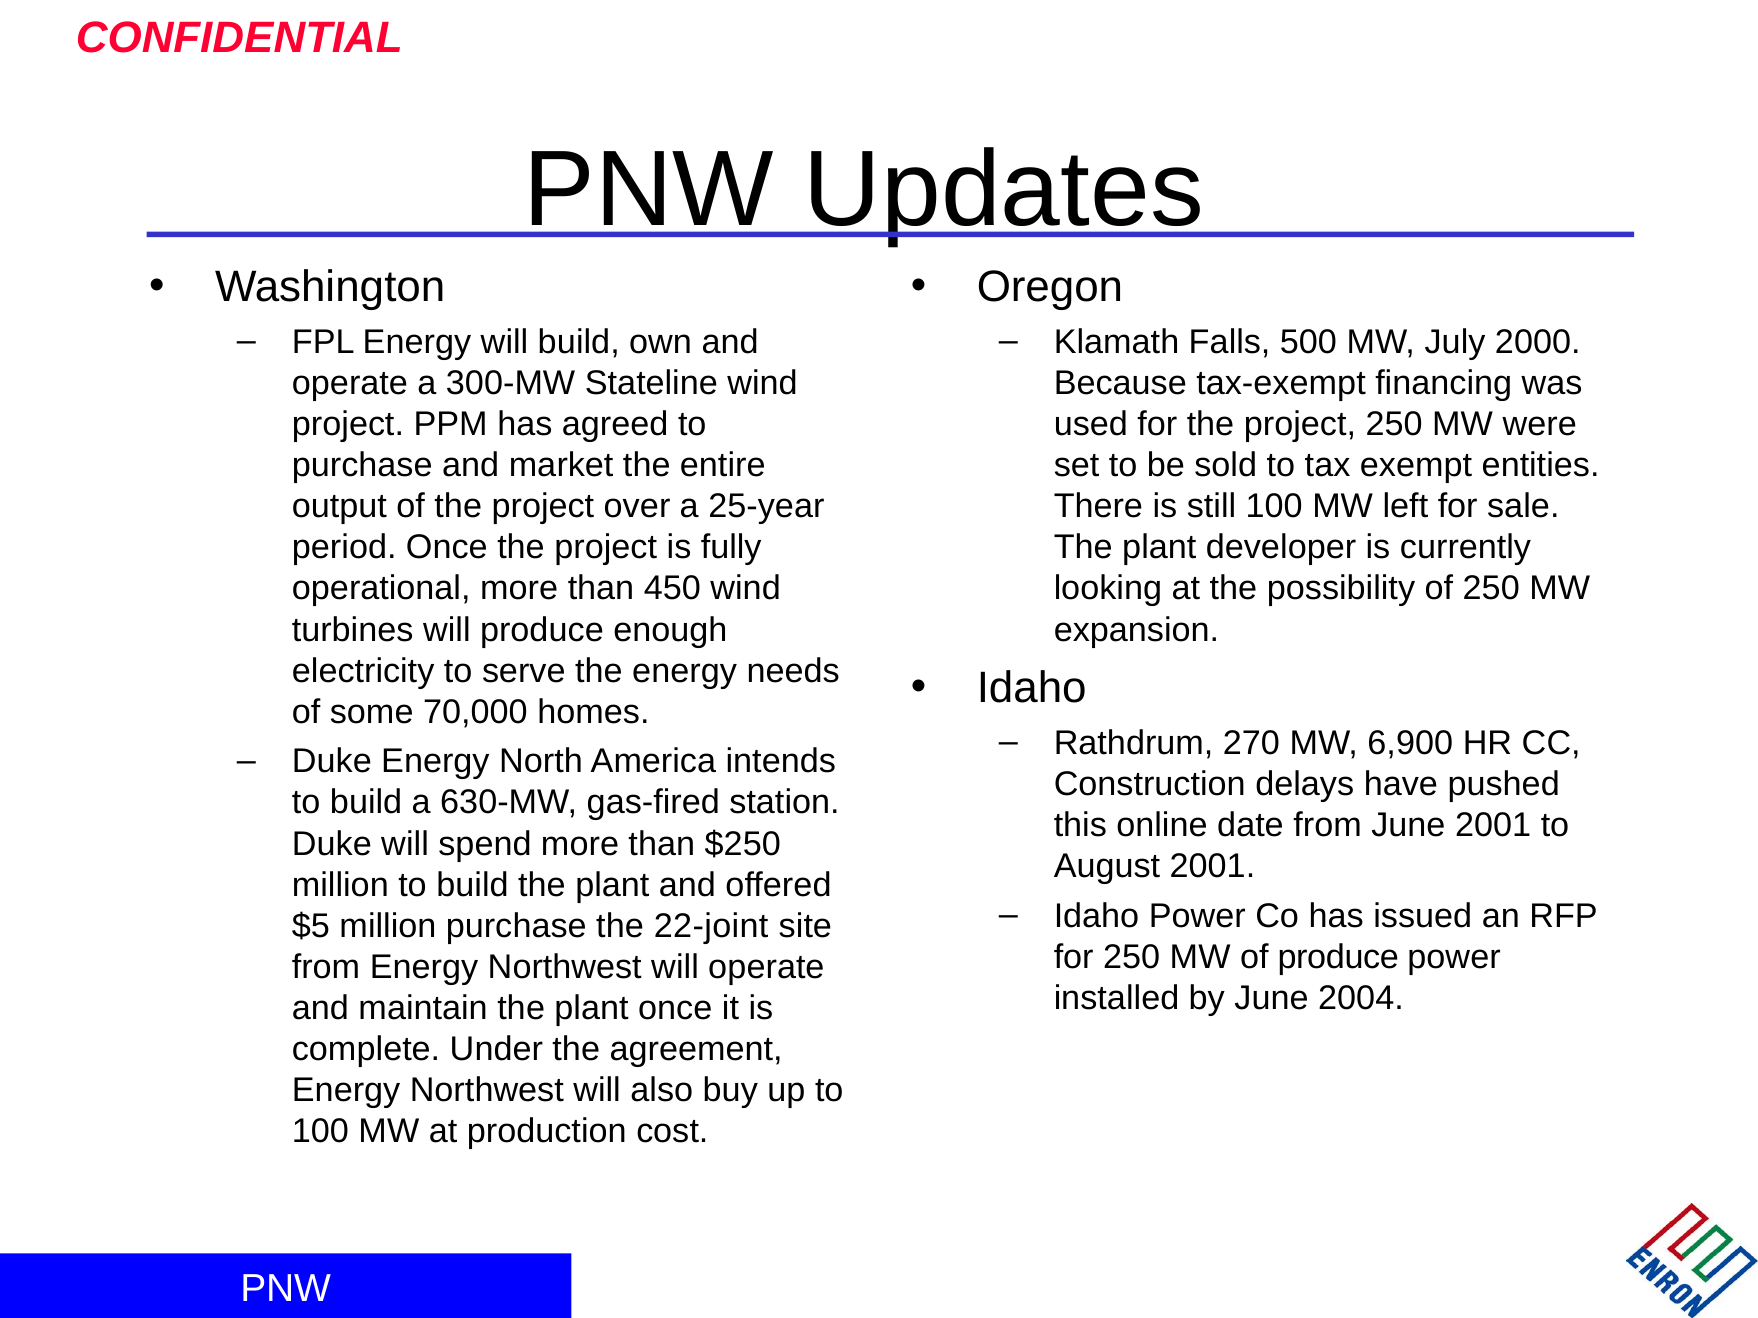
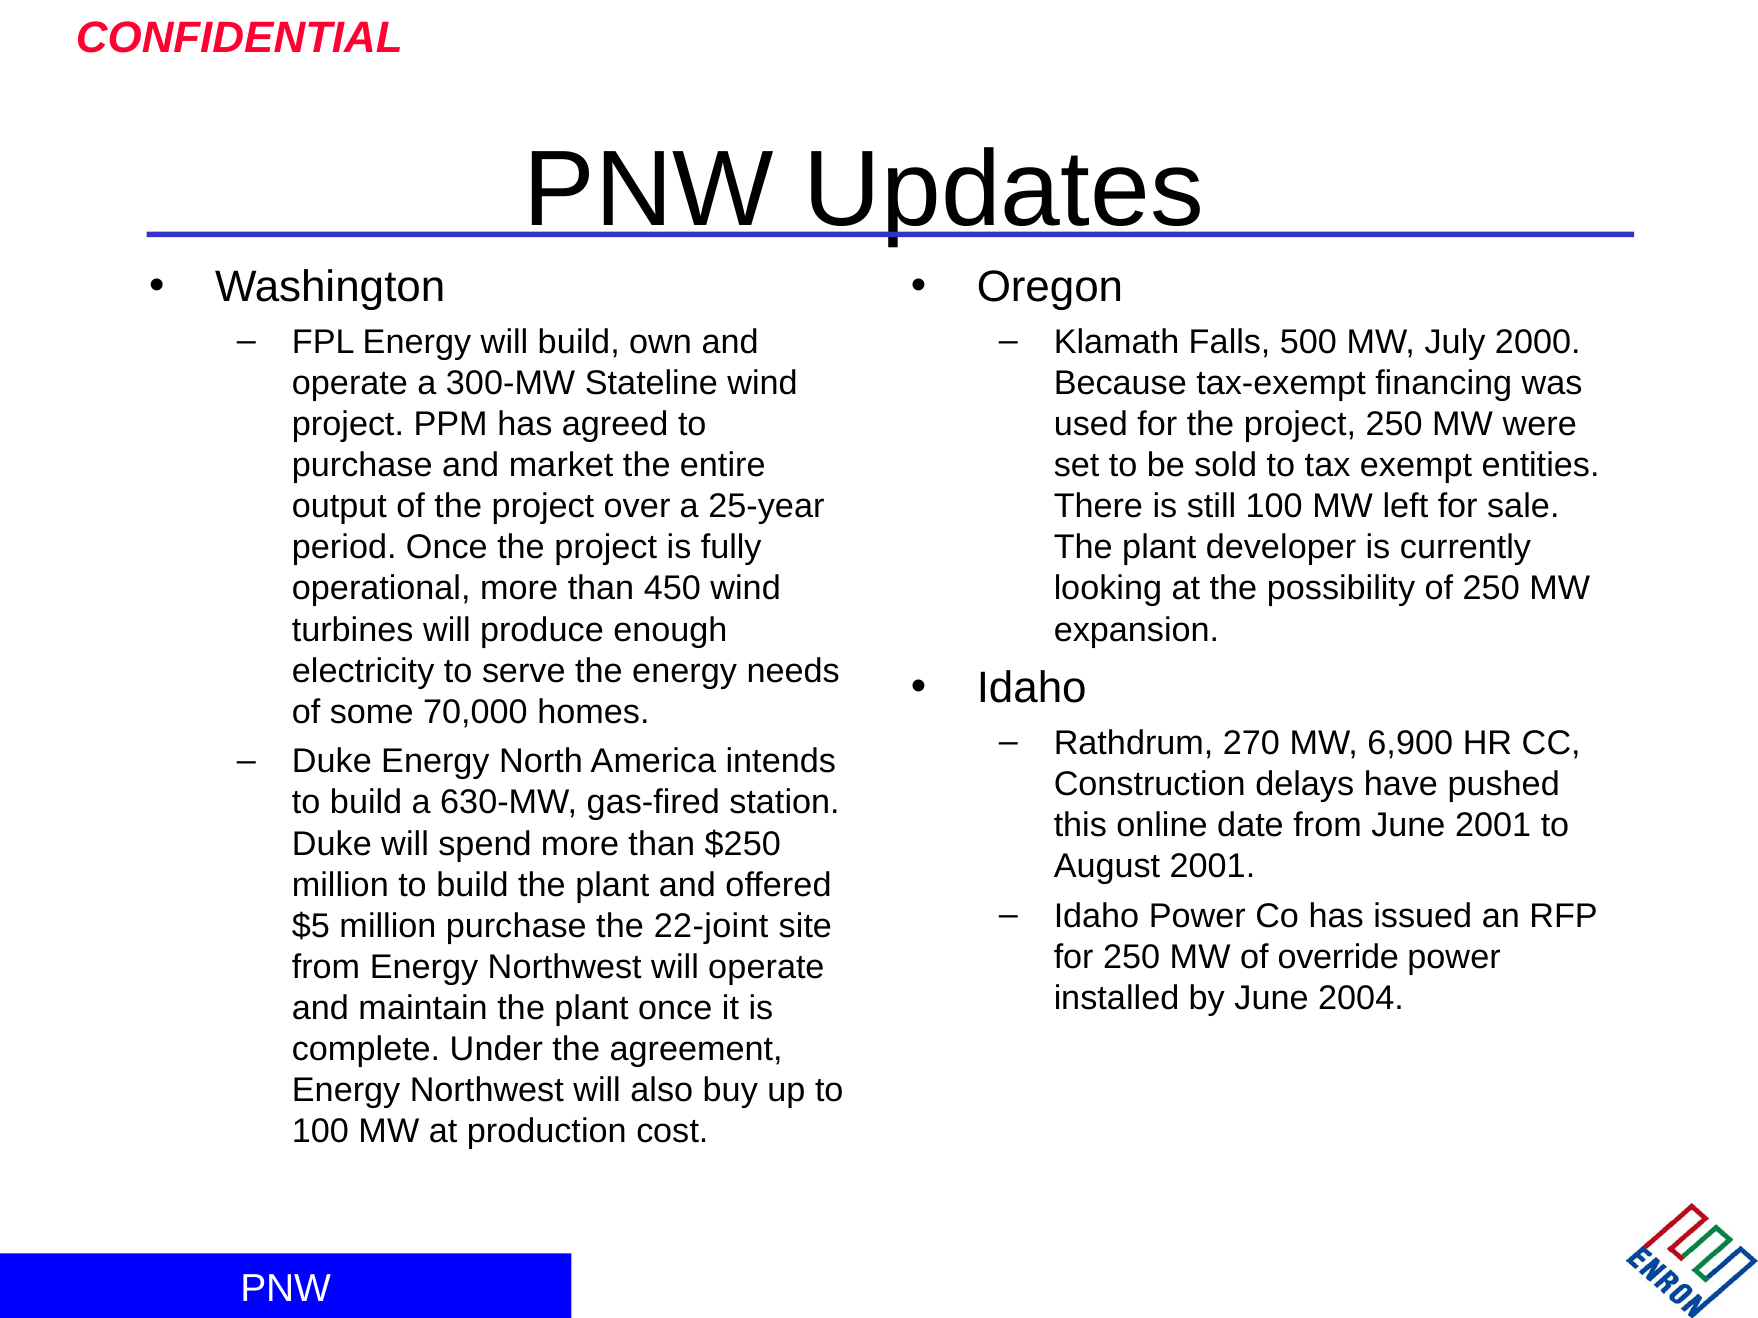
of produce: produce -> override
